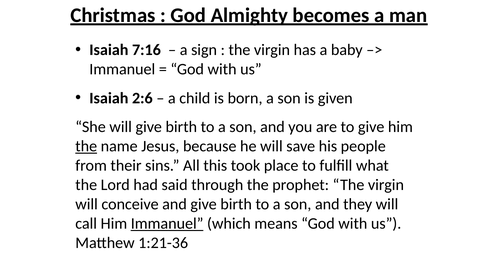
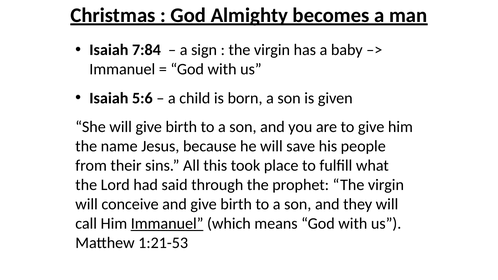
7:16: 7:16 -> 7:84
2:6: 2:6 -> 5:6
the at (86, 146) underline: present -> none
1:21-36: 1:21-36 -> 1:21-53
